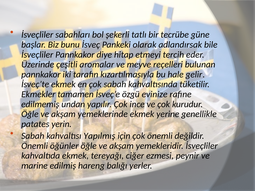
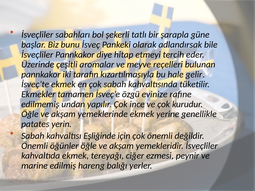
tecrübe: tecrübe -> şarapla
Yapılmış: Yapılmış -> Eşliğinde
